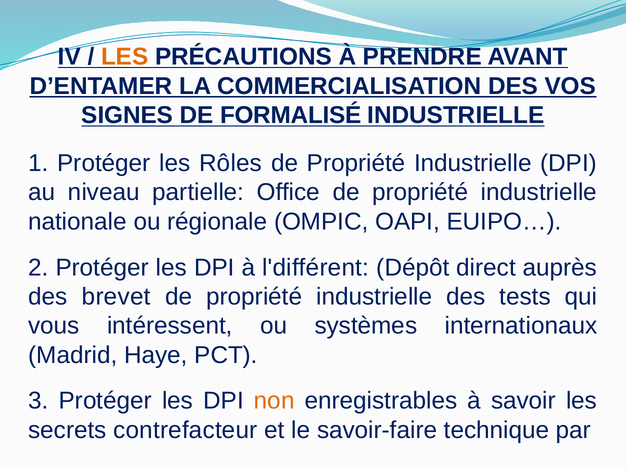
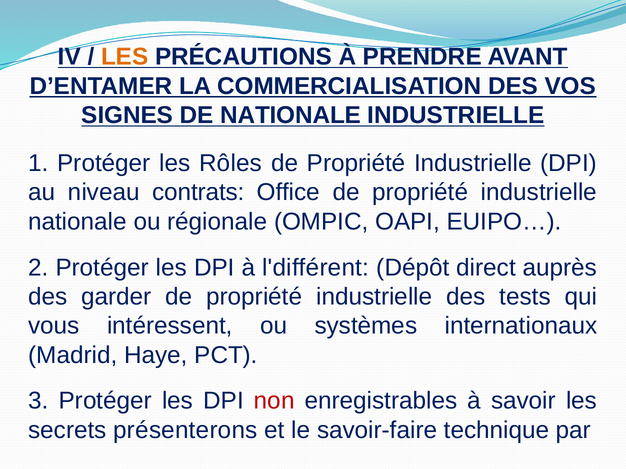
DE FORMALISÉ: FORMALISÉ -> NATIONALE
partielle: partielle -> contrats
brevet: brevet -> garder
non colour: orange -> red
contrefacteur: contrefacteur -> présenterons
